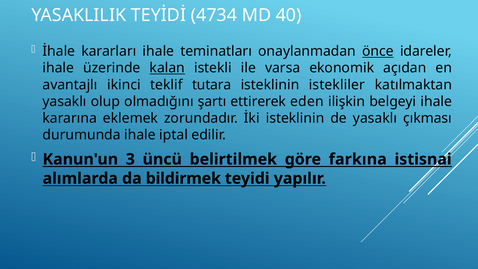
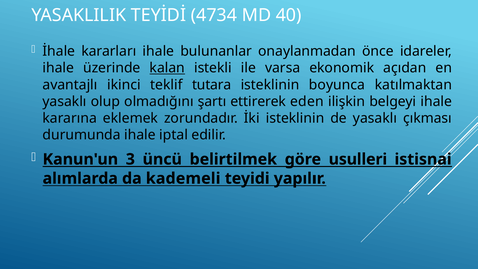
teminatları: teminatları -> bulunanlar
önce underline: present -> none
istekliler: istekliler -> boyunca
farkına: farkına -> usulleri
bildirmek: bildirmek -> kademeli
